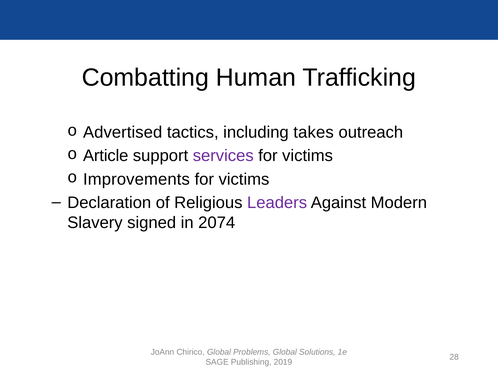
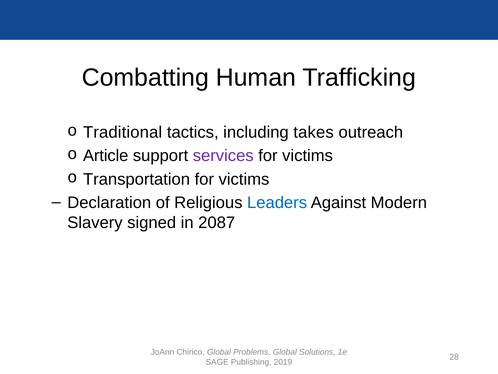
Advertised: Advertised -> Traditional
Improvements: Improvements -> Transportation
Leaders colour: purple -> blue
2074: 2074 -> 2087
